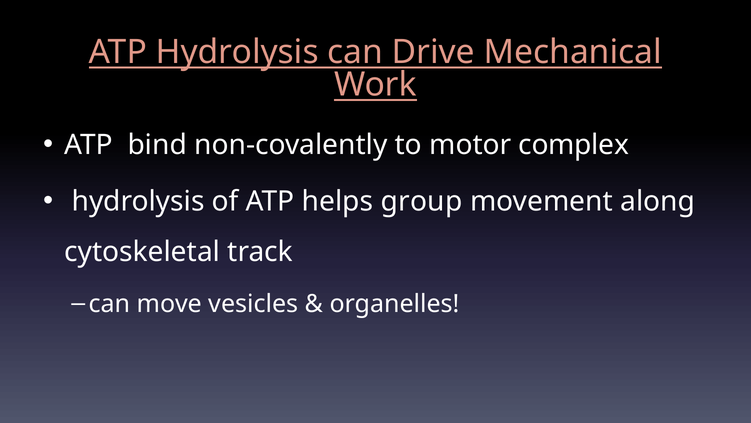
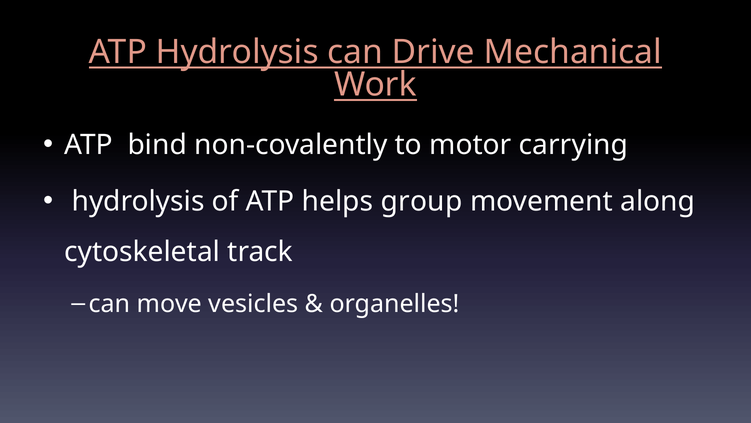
complex: complex -> carrying
